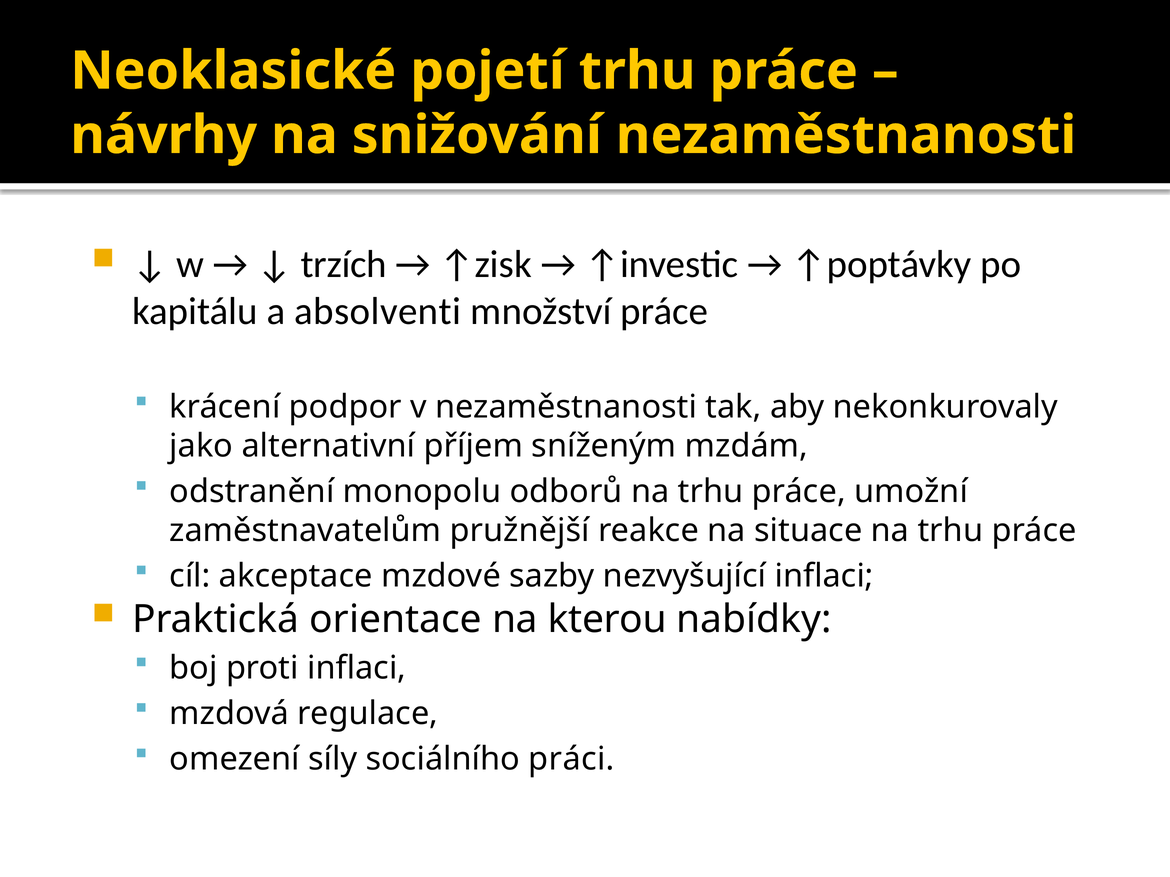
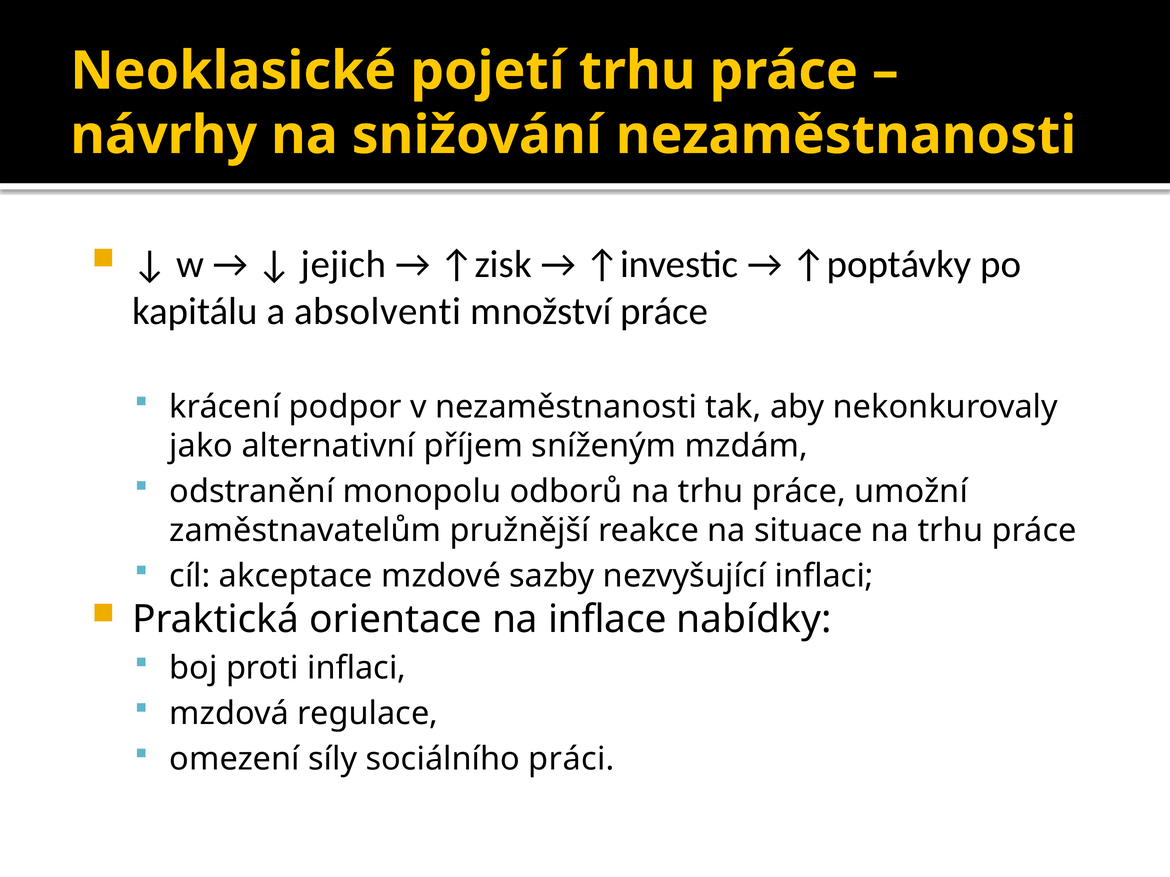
trzích: trzích -> jejich
kterou: kterou -> inflace
